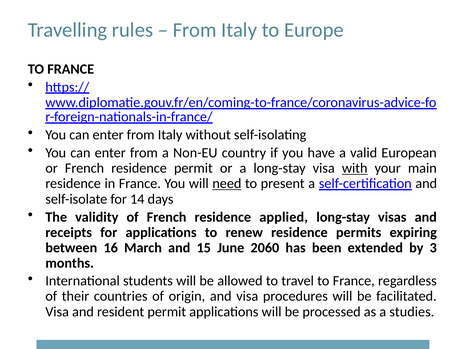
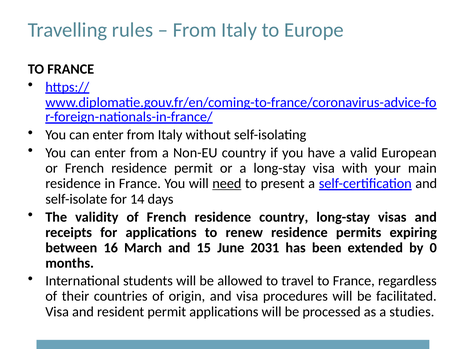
with underline: present -> none
residence applied: applied -> country
2060: 2060 -> 2031
3: 3 -> 0
